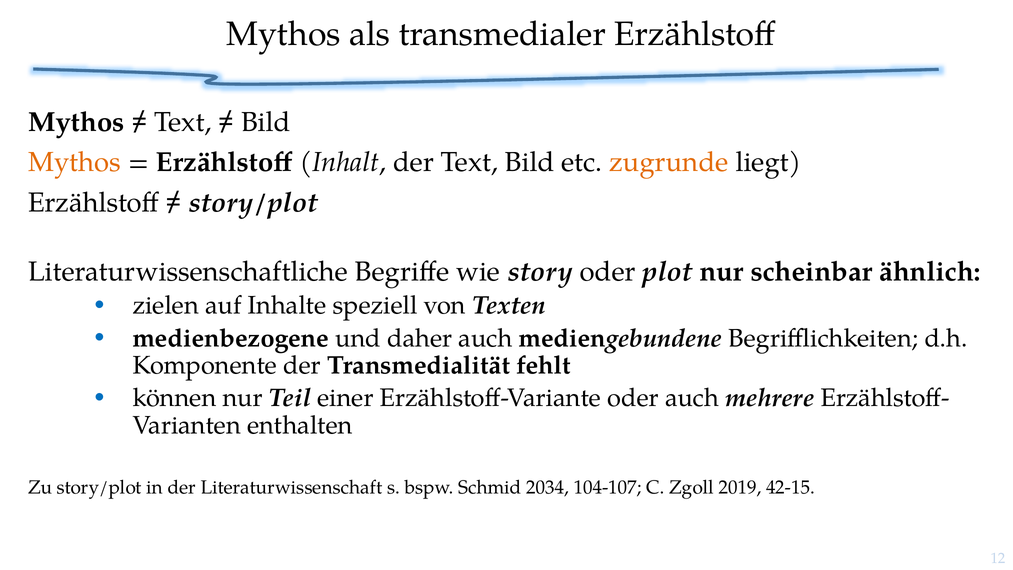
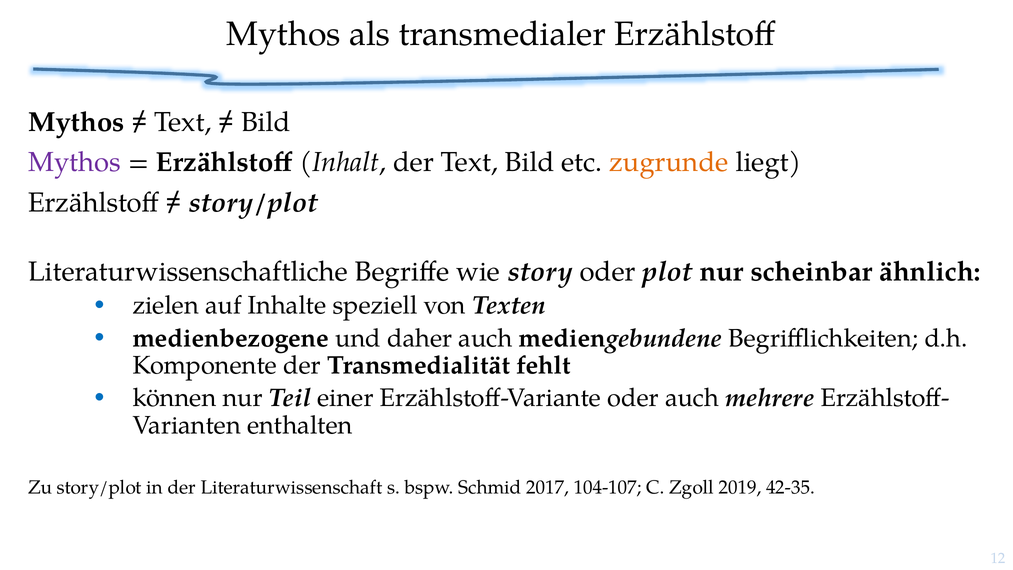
Mythos at (75, 162) colour: orange -> purple
2034: 2034 -> 2017
42-15: 42-15 -> 42-35
